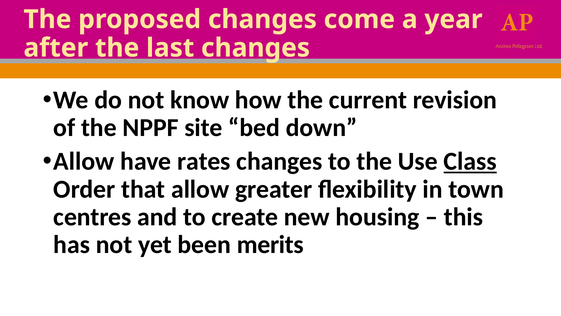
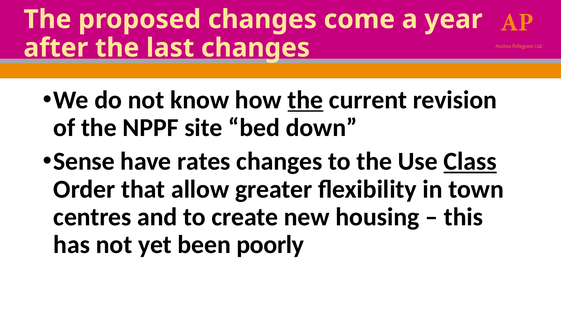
the at (305, 100) underline: none -> present
Allow at (84, 161): Allow -> Sense
merits: merits -> poorly
